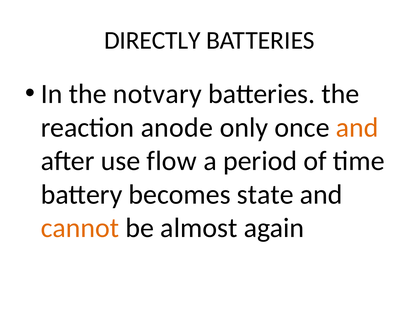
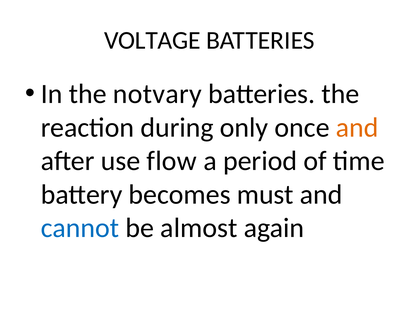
DIRECTLY: DIRECTLY -> VOLTAGE
anode: anode -> during
state: state -> must
cannot colour: orange -> blue
